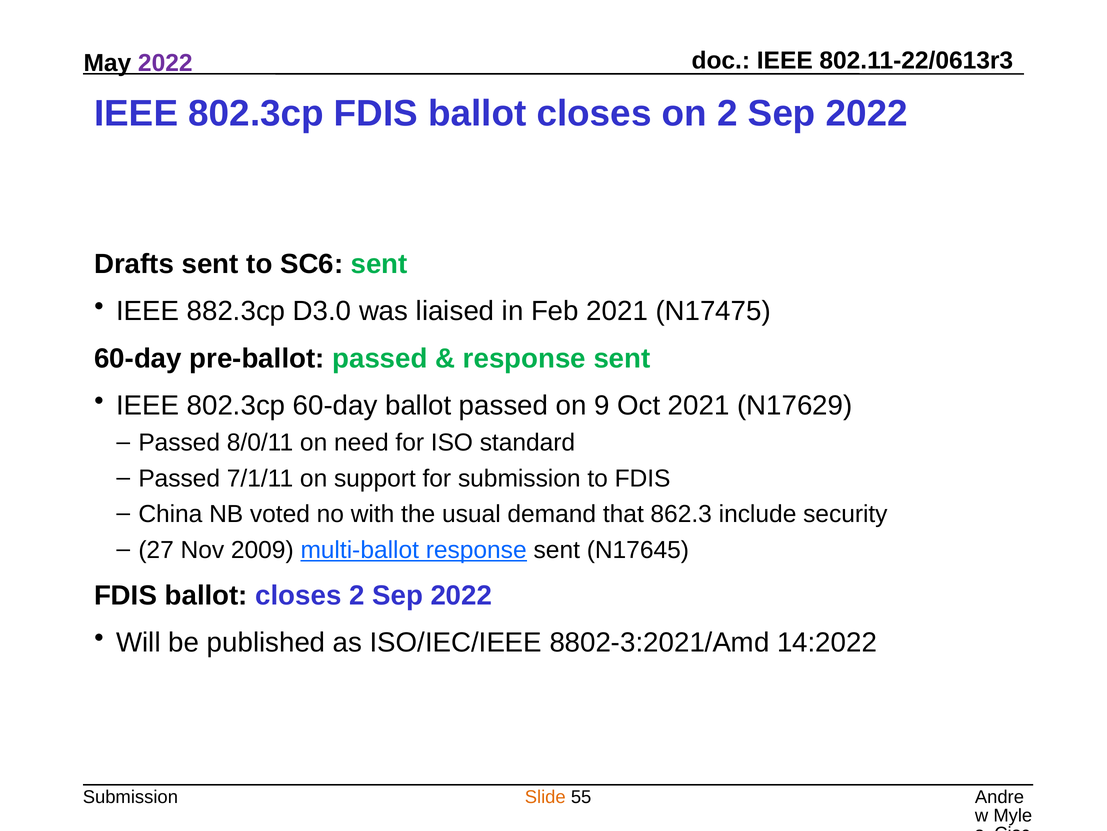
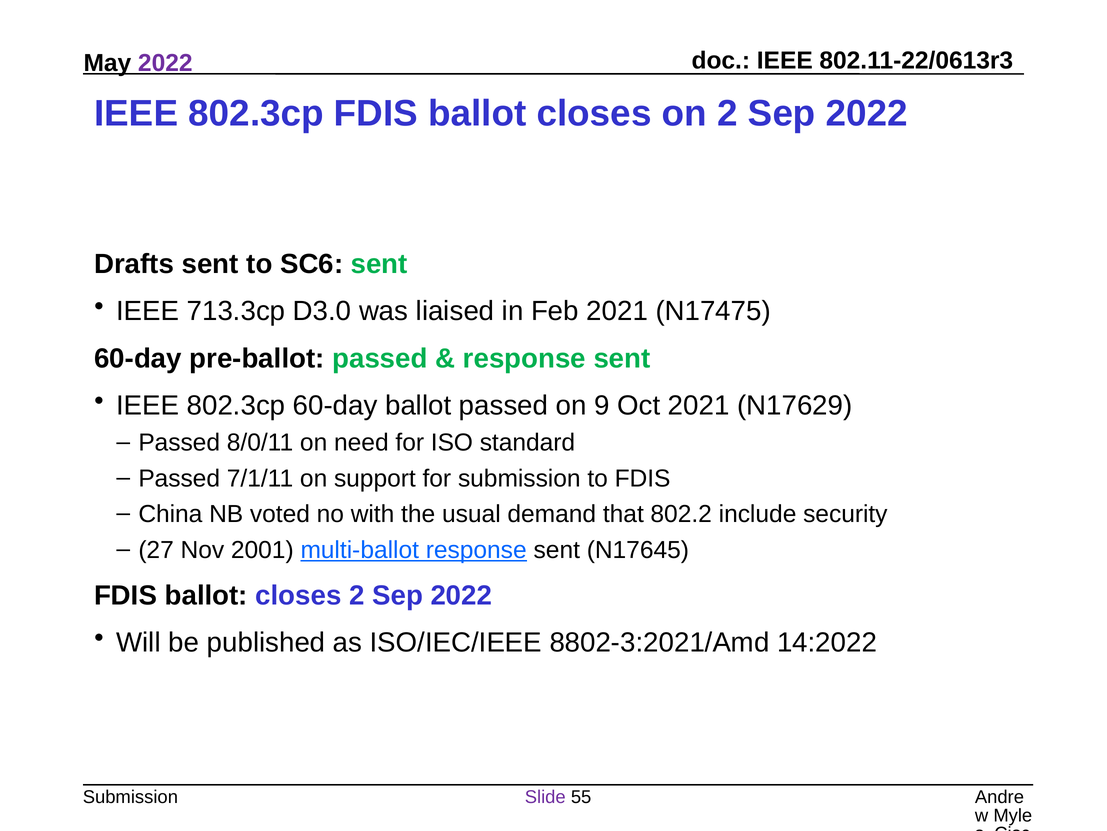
882.3cp: 882.3cp -> 713.3cp
862.3: 862.3 -> 802.2
2009: 2009 -> 2001
Slide colour: orange -> purple
